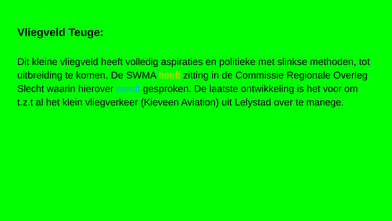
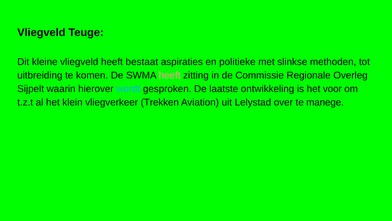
volledig: volledig -> bestaat
heeft at (170, 75) colour: yellow -> pink
Slecht: Slecht -> Sijpelt
Kieveen: Kieveen -> Trekken
